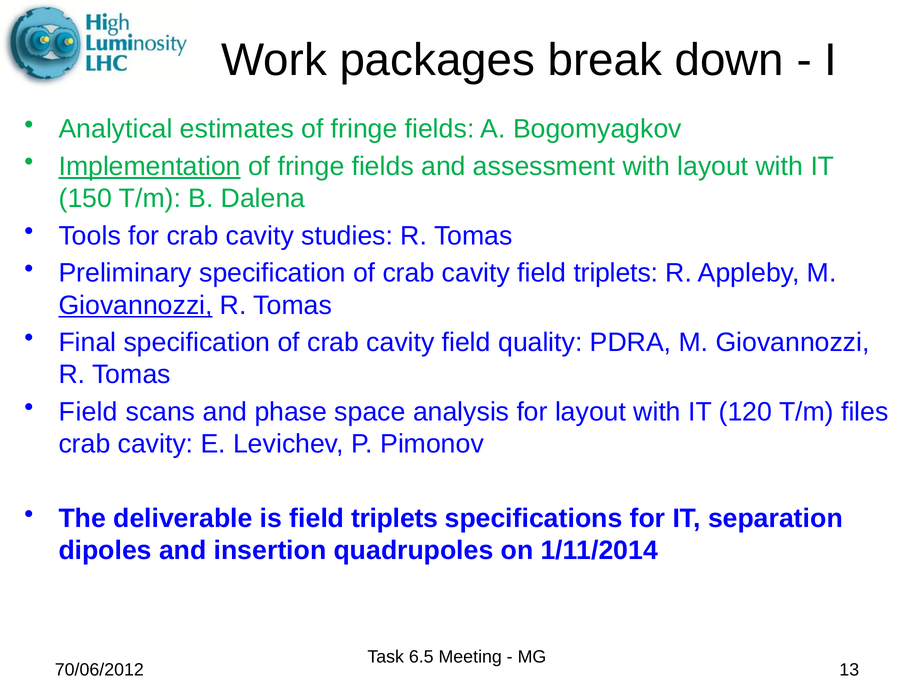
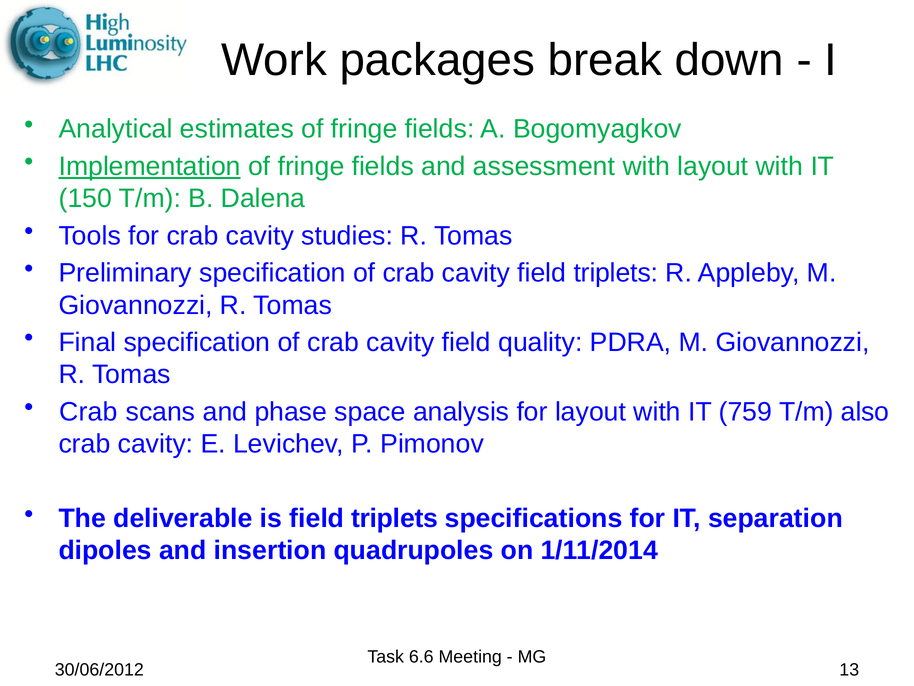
Giovannozzi at (136, 305) underline: present -> none
Field at (88, 412): Field -> Crab
120: 120 -> 759
files: files -> also
6.5: 6.5 -> 6.6
70/06/2012: 70/06/2012 -> 30/06/2012
